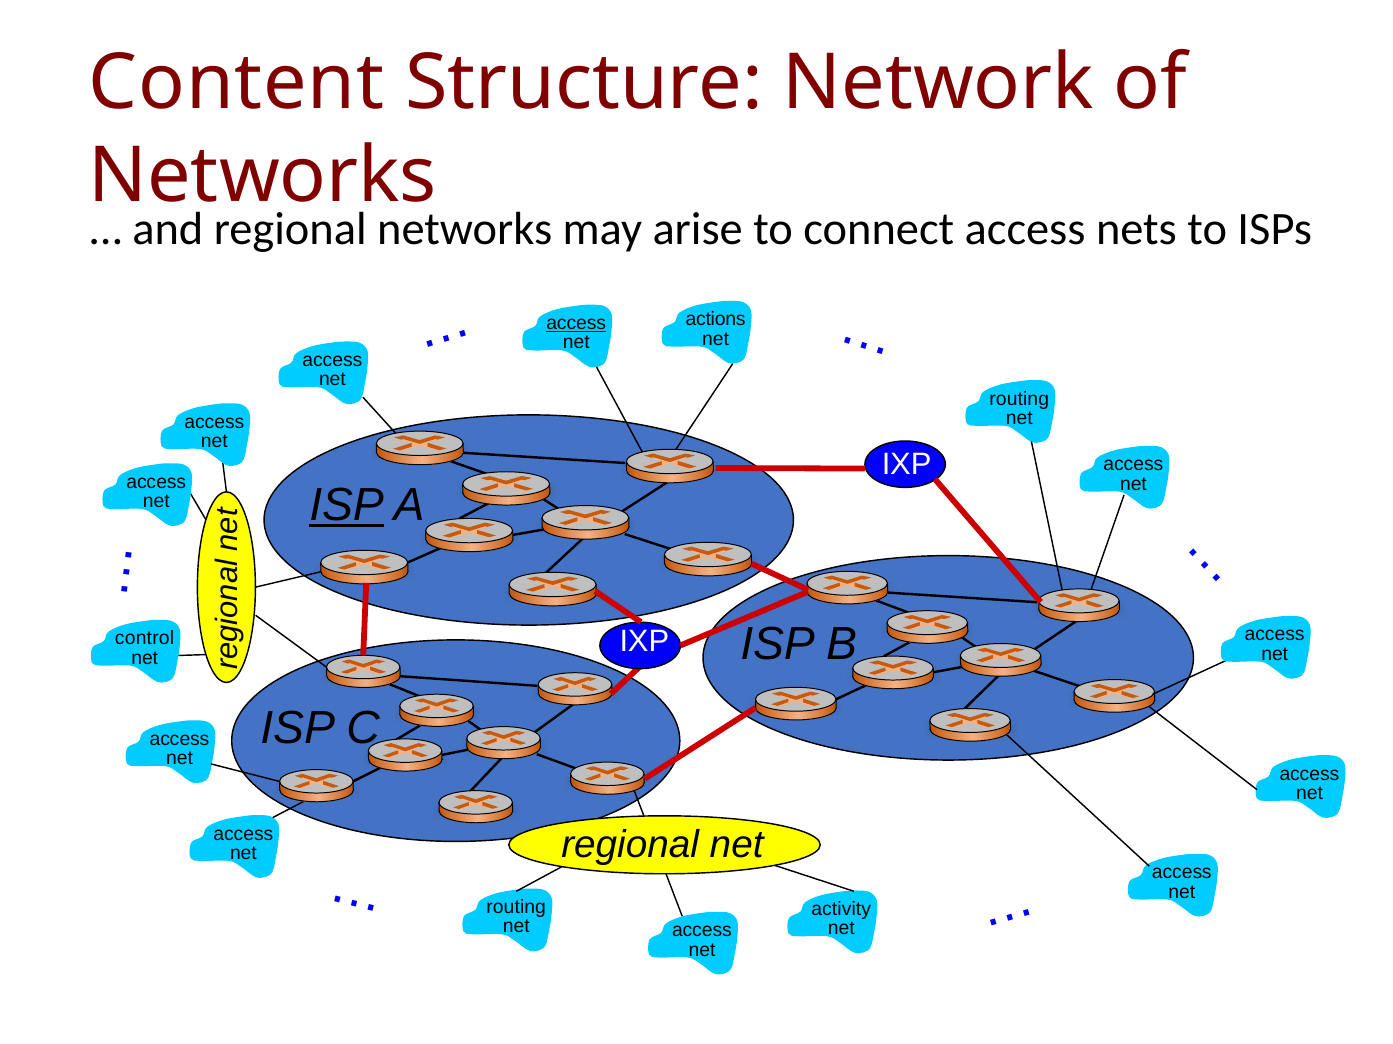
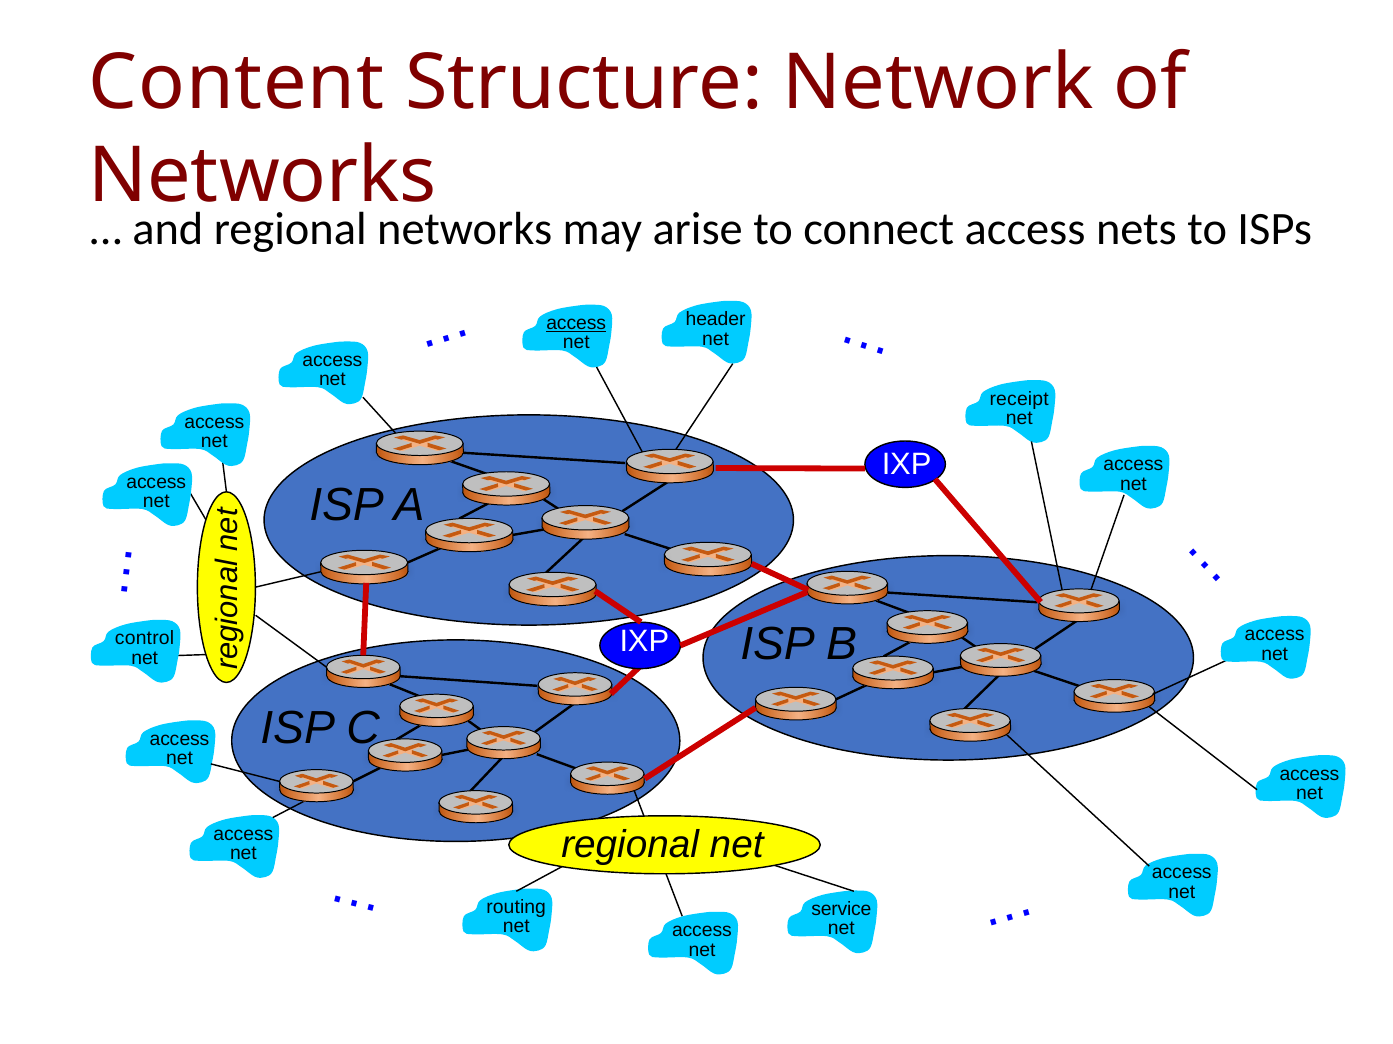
actions: actions -> header
routing at (1019, 399): routing -> receipt
ISP at (347, 506) underline: present -> none
activity: activity -> service
